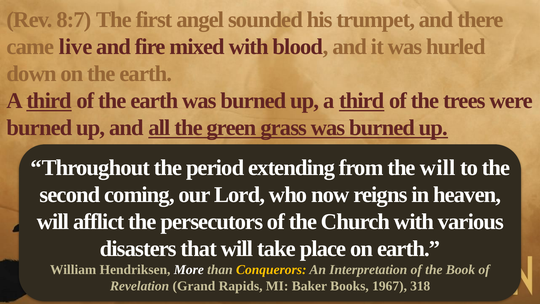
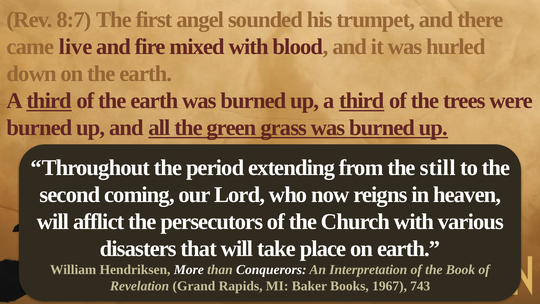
the will: will -> still
Conquerors colour: yellow -> white
318: 318 -> 743
